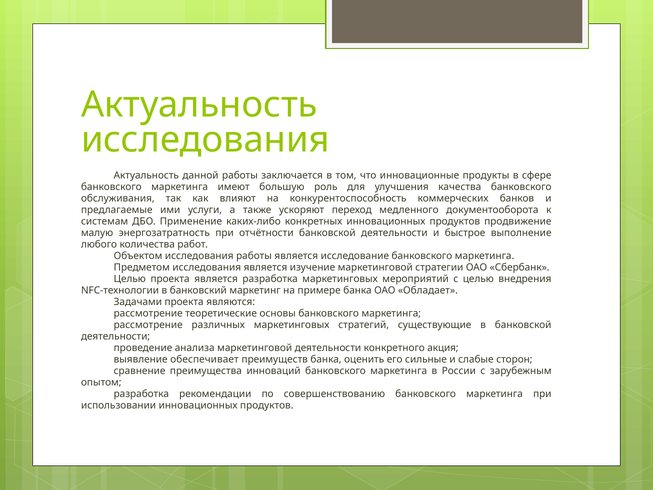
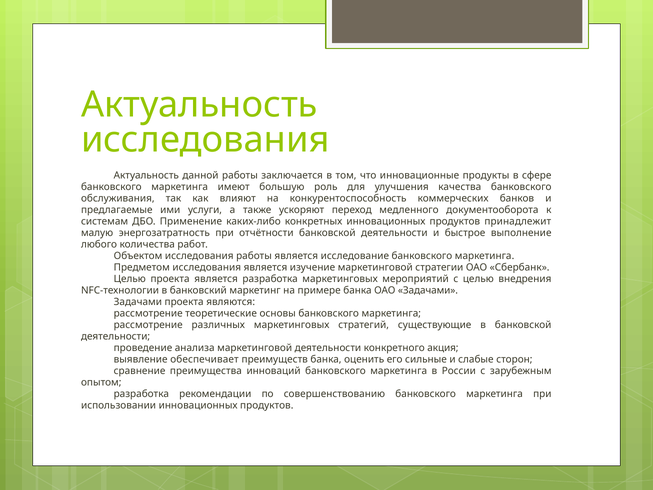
продвижение: продвижение -> принадлежит
ОАО Обладает: Обладает -> Задачами
